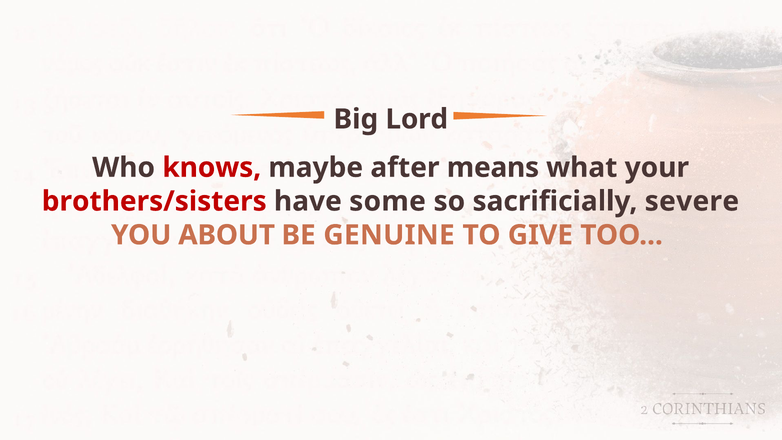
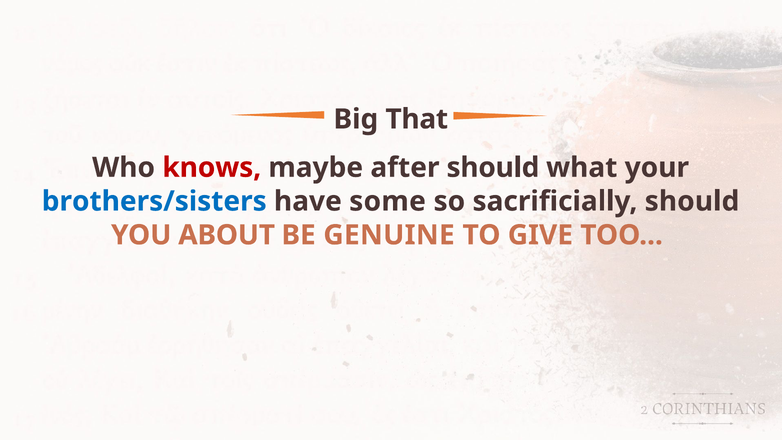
Lord: Lord -> That
after means: means -> should
brothers/sisters colour: red -> blue
sacrificially severe: severe -> should
